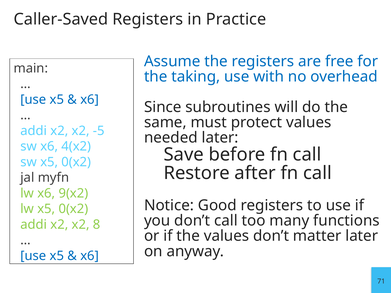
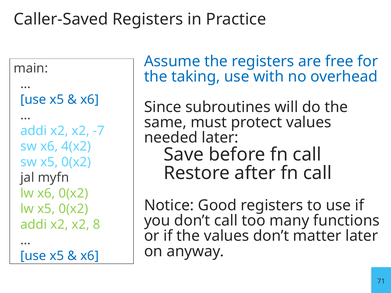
-5: -5 -> -7
x6 9(x2: 9(x2 -> 0(x2
